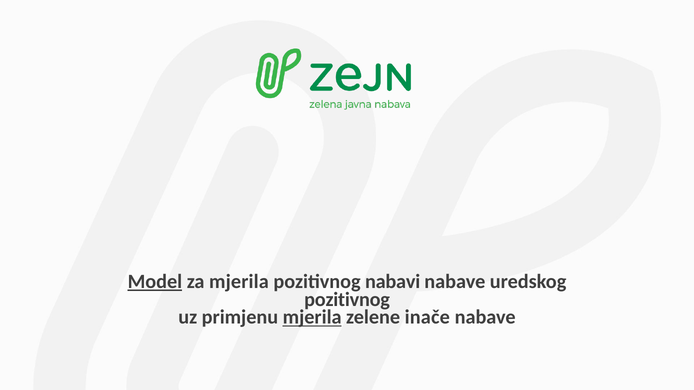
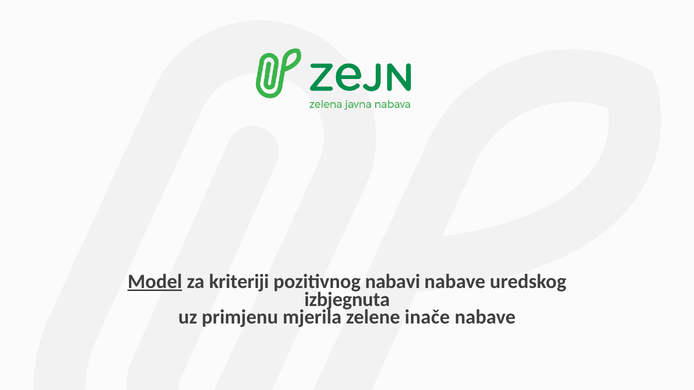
za mjerila: mjerila -> kriteriji
pozitivnog at (347, 300): pozitivnog -> izbjegnuta
mjerila at (312, 318) underline: present -> none
